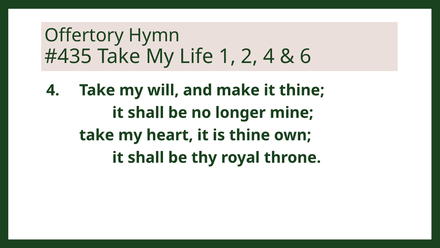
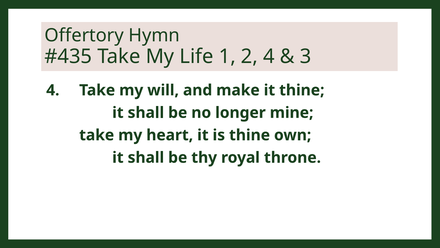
6: 6 -> 3
